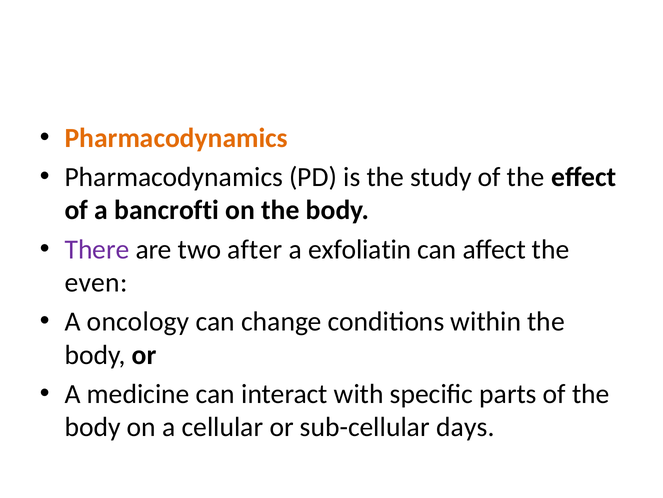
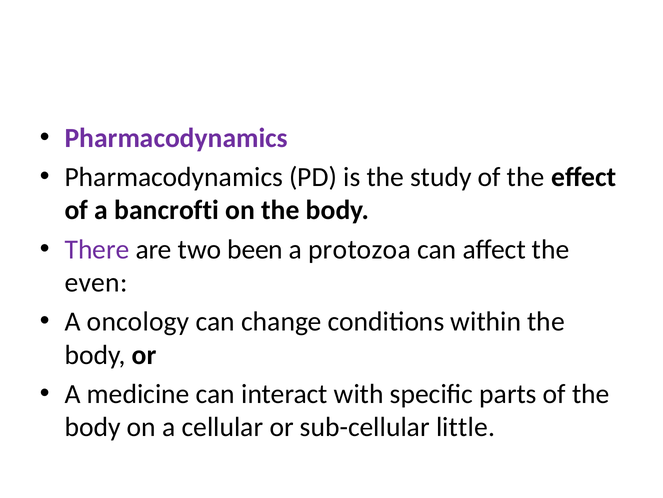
Pharmacodynamics at (176, 138) colour: orange -> purple
after: after -> been
exfoliatin: exfoliatin -> protozoa
days: days -> little
